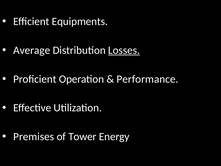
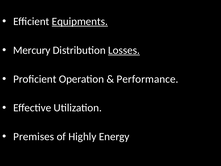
Equipments underline: none -> present
Average: Average -> Mercury
Tower: Tower -> Highly
